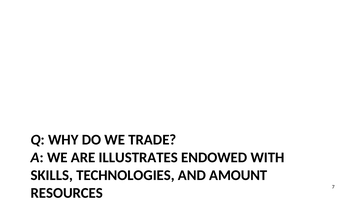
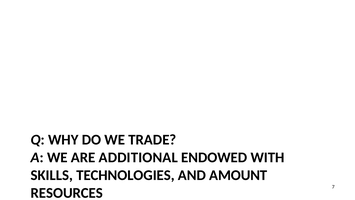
ILLUSTRATES: ILLUSTRATES -> ADDITIONAL
